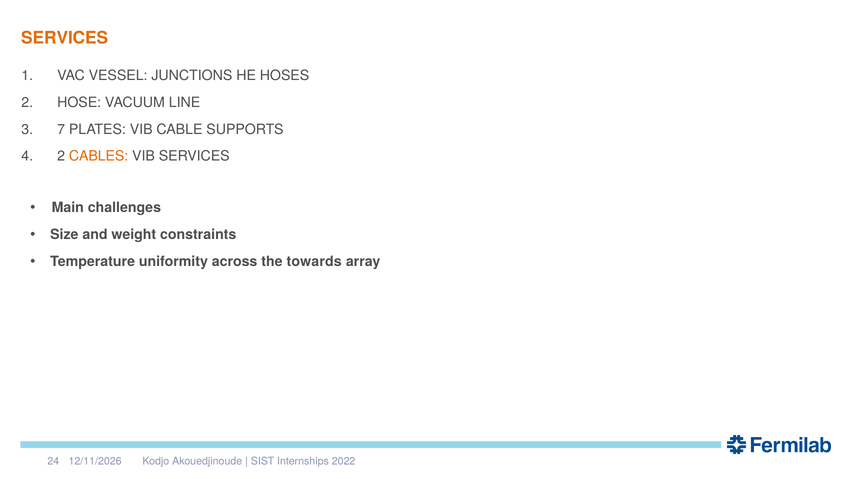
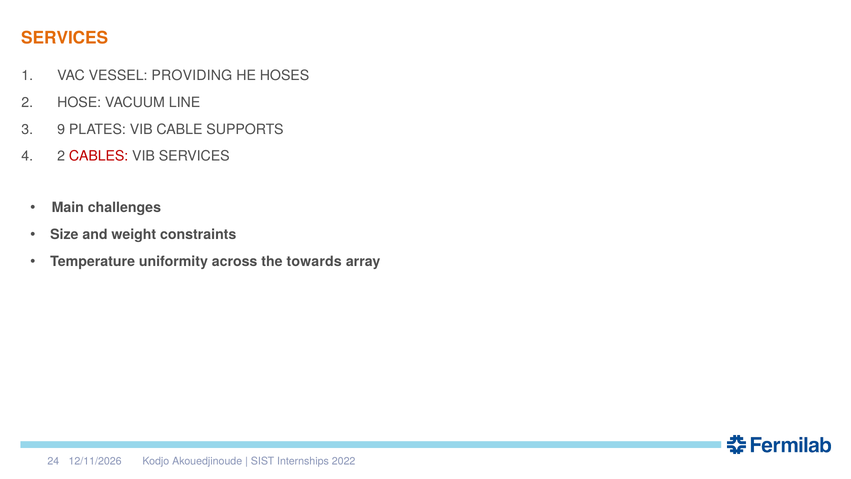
JUNCTIONS: JUNCTIONS -> PROVIDING
7: 7 -> 9
CABLES colour: orange -> red
